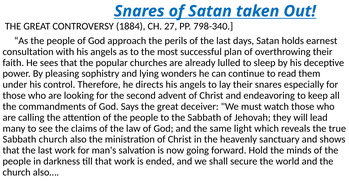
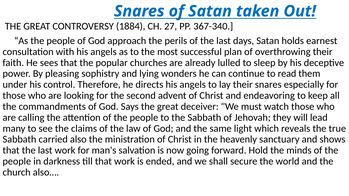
798-340: 798-340 -> 367-340
Sabbath church: church -> carried
